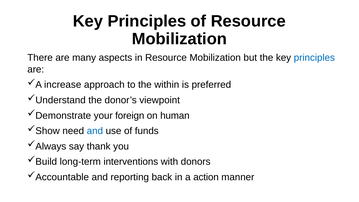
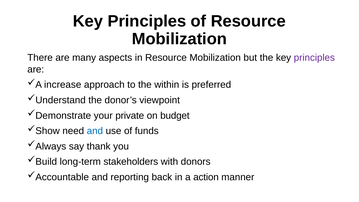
principles at (314, 58) colour: blue -> purple
foreign: foreign -> private
human: human -> budget
interventions: interventions -> stakeholders
